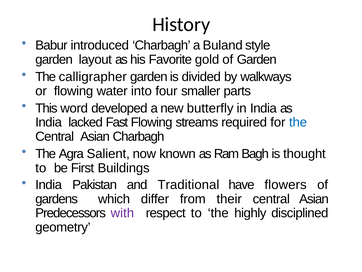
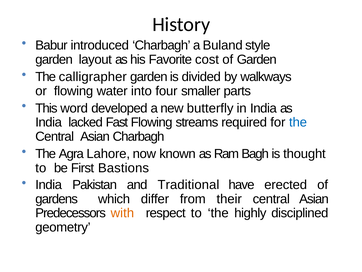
gold: gold -> cost
Salient: Salient -> Lahore
Buildings: Buildings -> Bastions
flowers: flowers -> erected
with colour: purple -> orange
